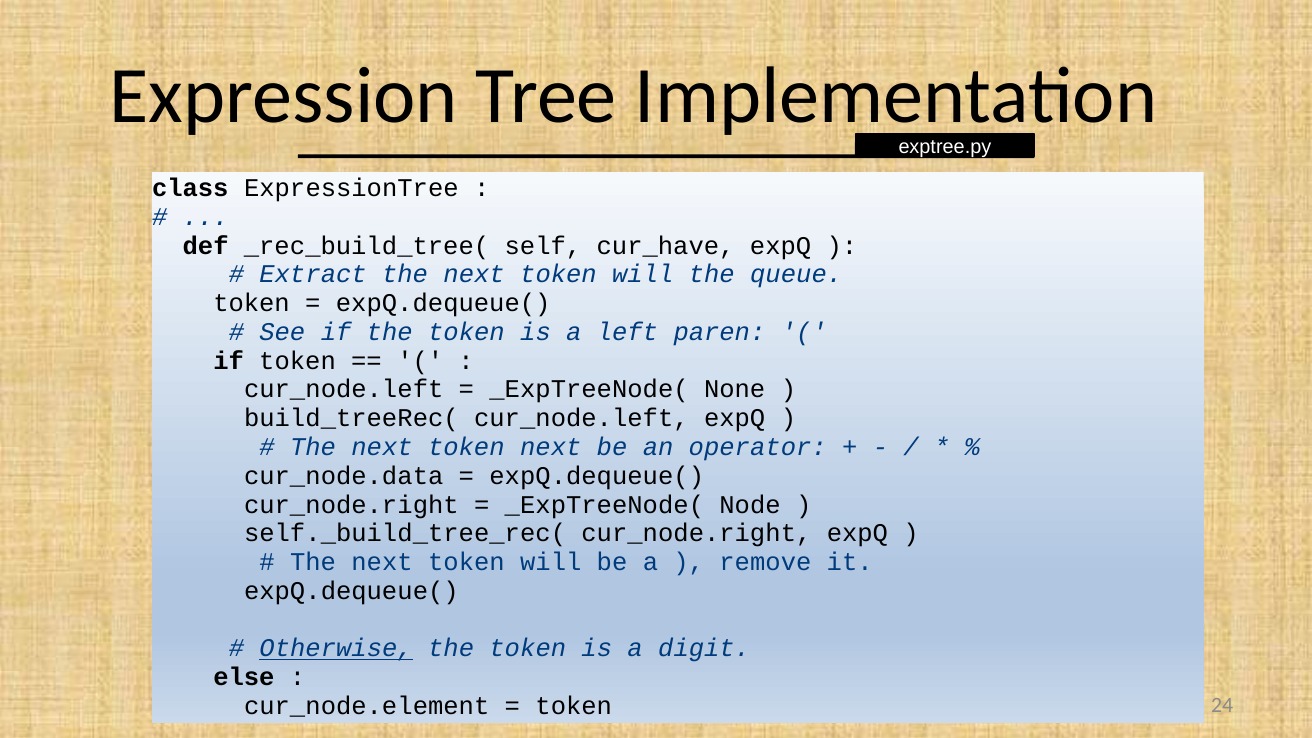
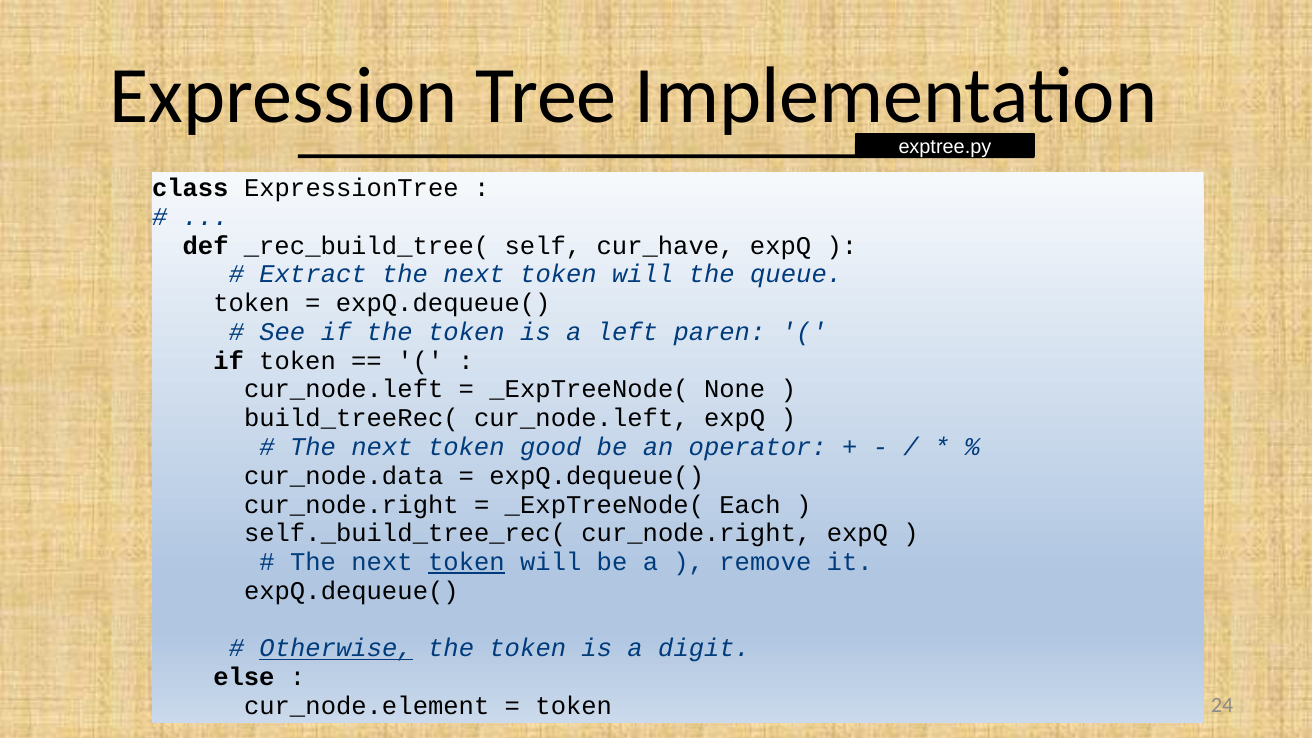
token next: next -> good
Node: Node -> Each
token at (466, 562) underline: none -> present
